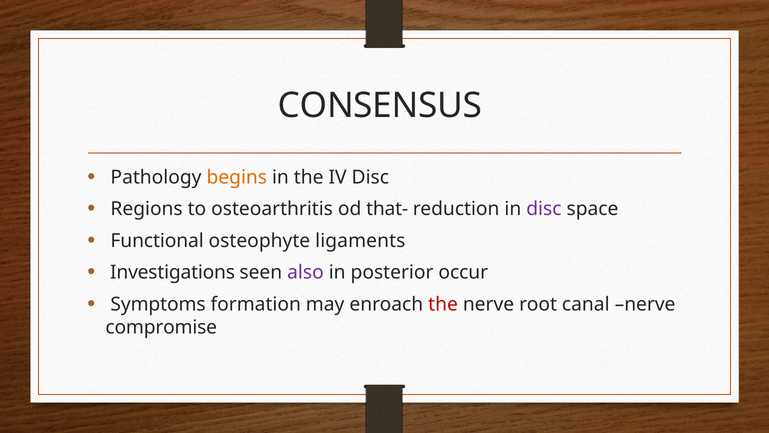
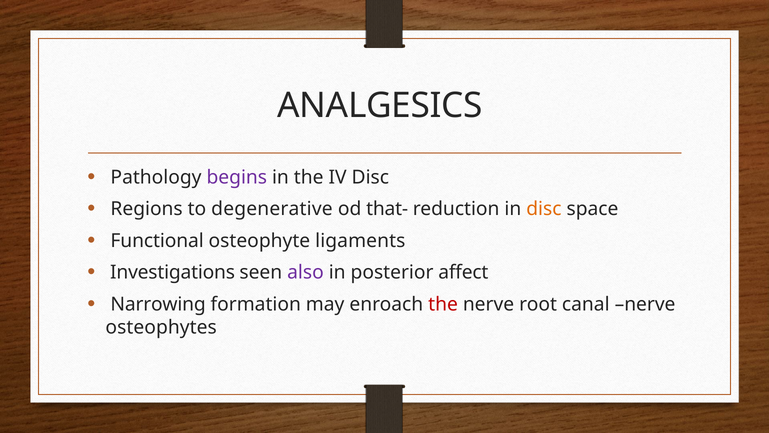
CONSENSUS: CONSENSUS -> ANALGESICS
begins colour: orange -> purple
osteoarthritis: osteoarthritis -> degenerative
disc at (544, 209) colour: purple -> orange
occur: occur -> affect
Symptoms: Symptoms -> Narrowing
compromise: compromise -> osteophytes
